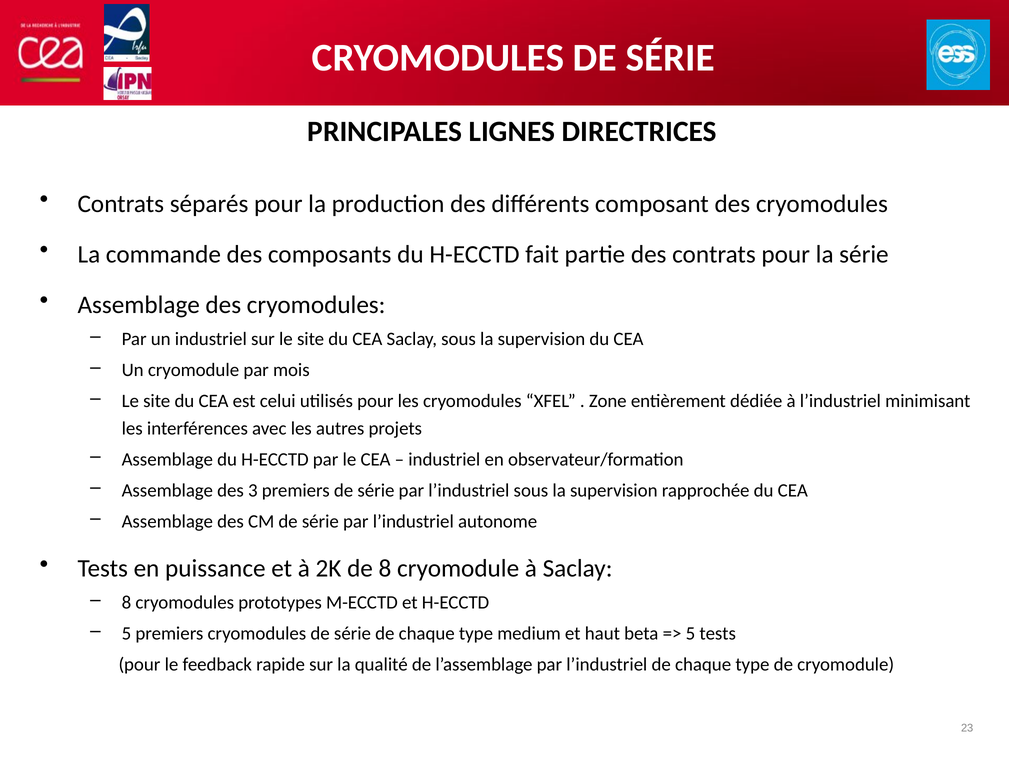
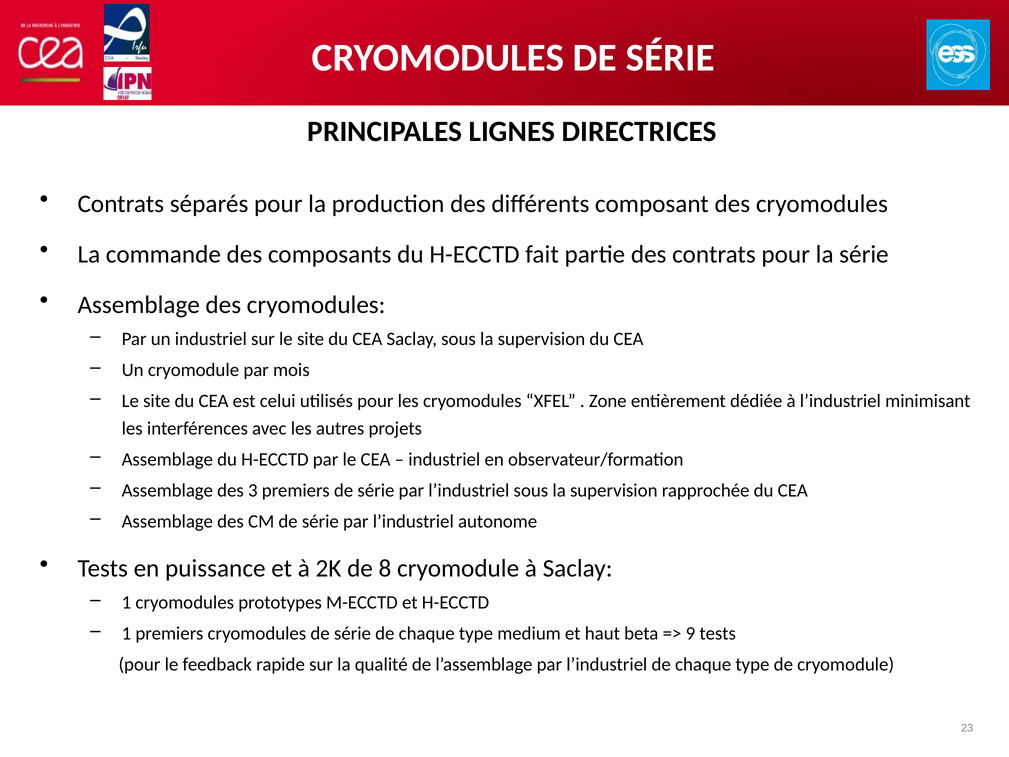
8 at (127, 603): 8 -> 1
5 at (127, 634): 5 -> 1
5 at (690, 634): 5 -> 9
